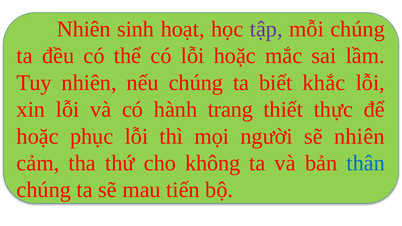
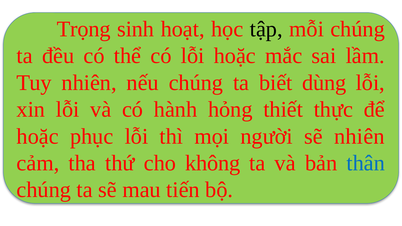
Nhiên at (84, 29): Nhiên -> Trọng
tập colour: purple -> black
khắc: khắc -> dùng
trang: trang -> hỏng
